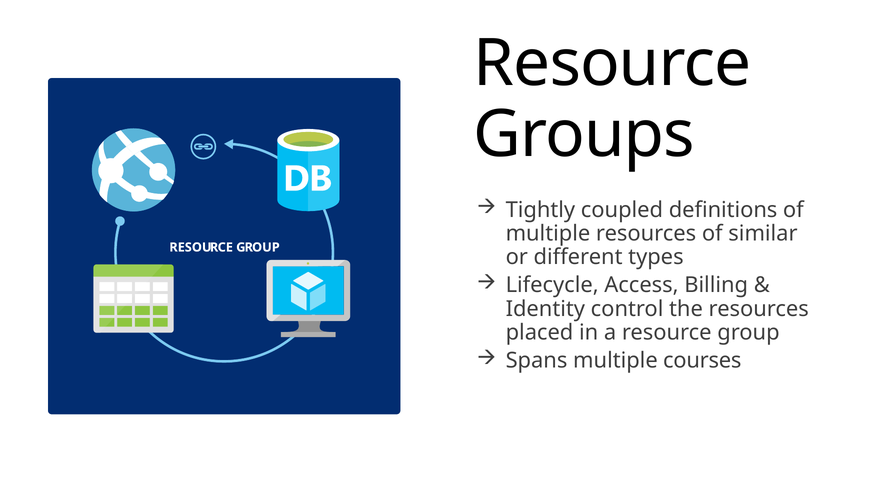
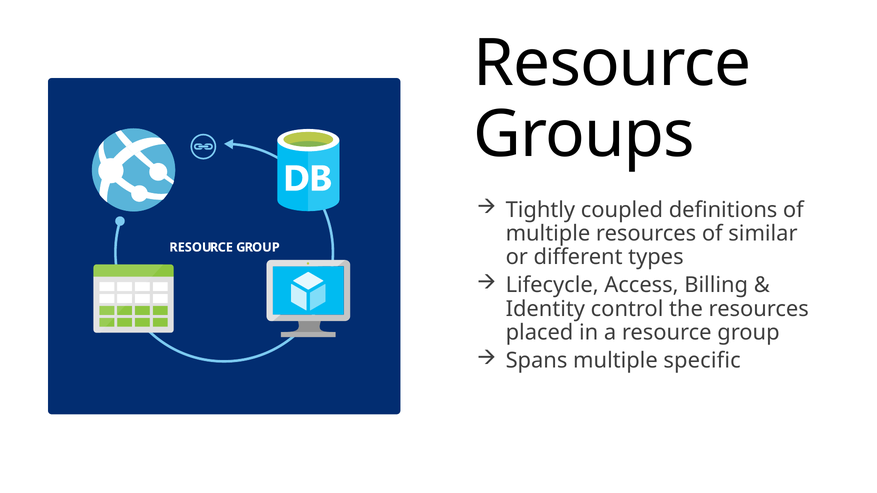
courses: courses -> specific
